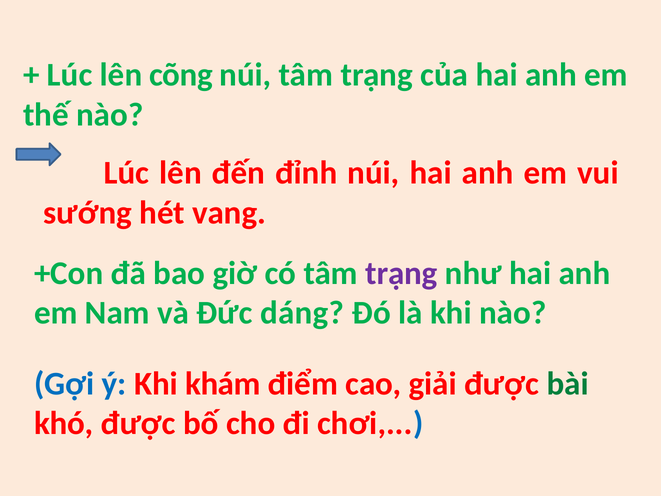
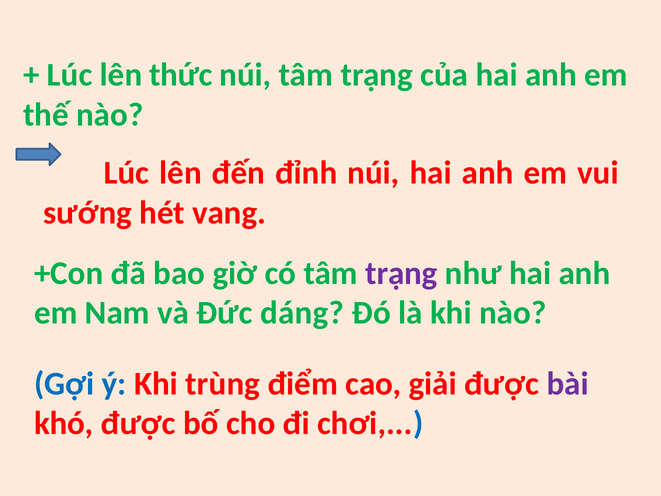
cõng: cõng -> thức
khám: khám -> trùng
bài colour: green -> purple
